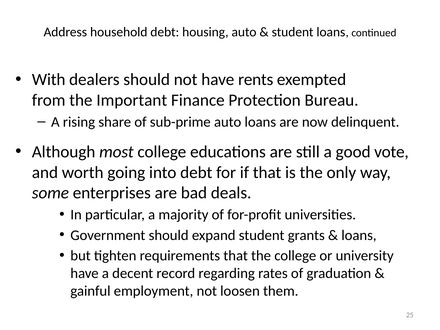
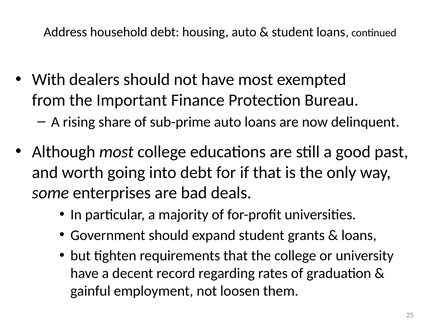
have rents: rents -> most
vote: vote -> past
